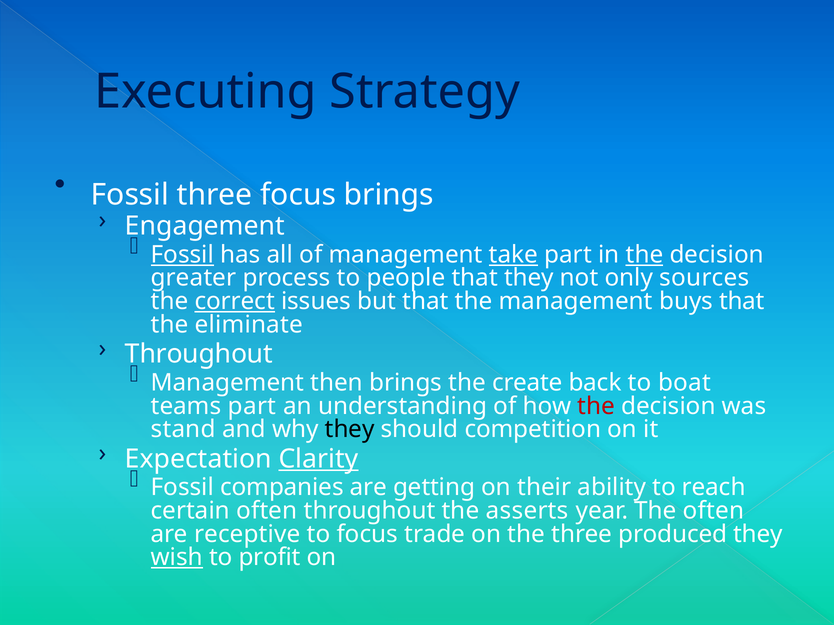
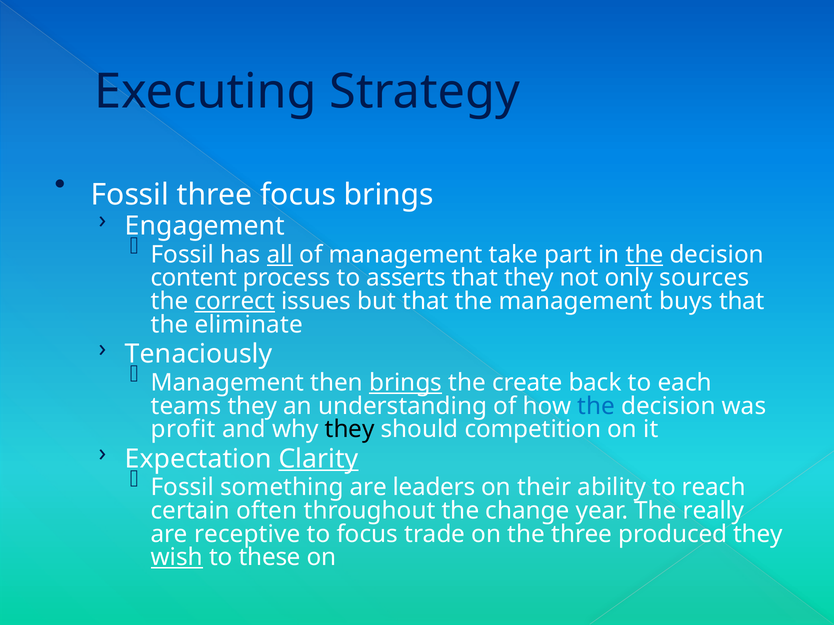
Fossil at (182, 255) underline: present -> none
all underline: none -> present
take underline: present -> none
greater: greater -> content
people: people -> asserts
Throughout at (199, 354): Throughout -> Tenaciously
brings at (406, 383) underline: none -> present
boat: boat -> each
teams part: part -> they
the at (596, 406) colour: red -> blue
stand: stand -> profit
companies: companies -> something
getting: getting -> leaders
asserts: asserts -> change
The often: often -> really
profit: profit -> these
